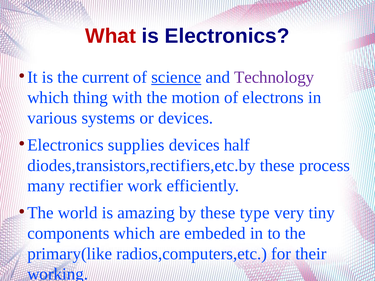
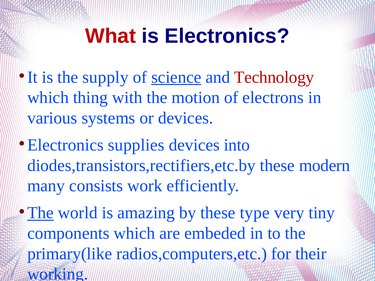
current: current -> supply
Technology colour: purple -> red
half: half -> into
process: process -> modern
rectifier: rectifier -> consists
The at (40, 213) underline: none -> present
